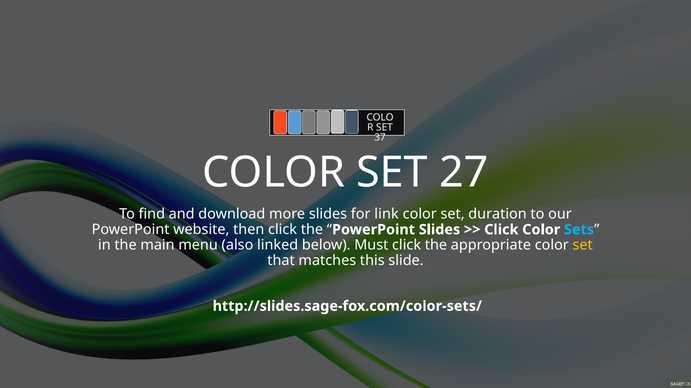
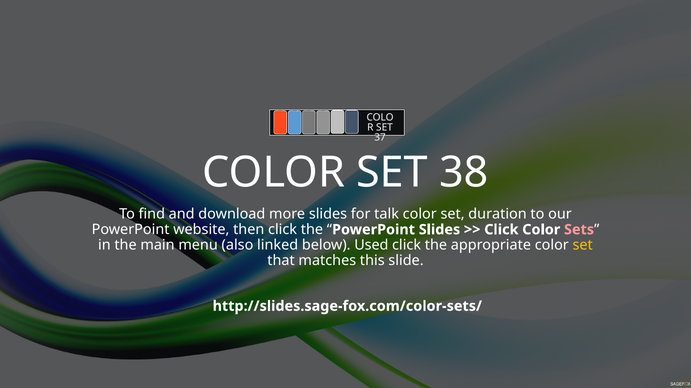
27: 27 -> 38
link: link -> talk
Sets colour: light blue -> pink
Must: Must -> Used
